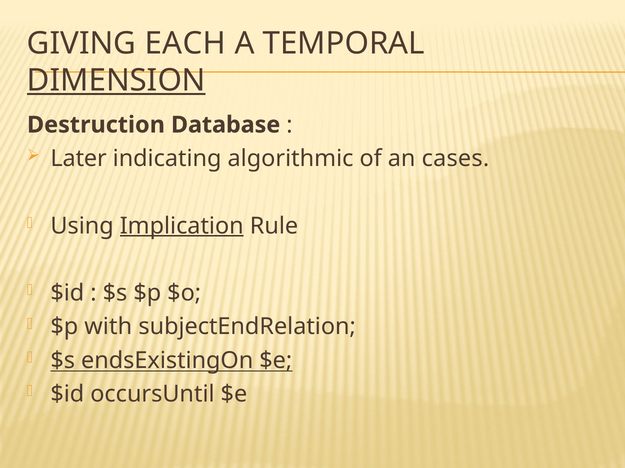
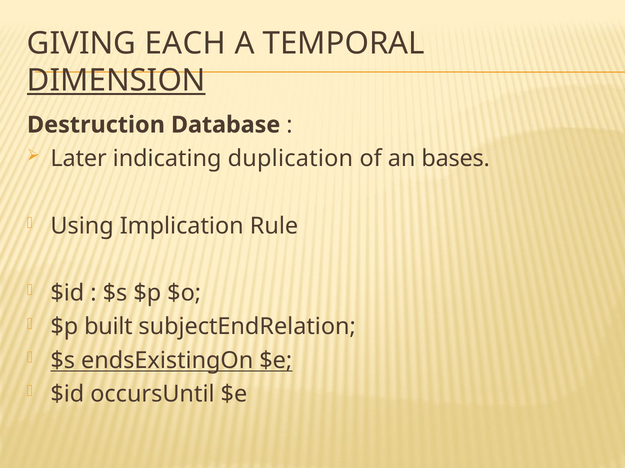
algorithmic: algorithmic -> duplication
cases: cases -> bases
Implication underline: present -> none
with: with -> built
